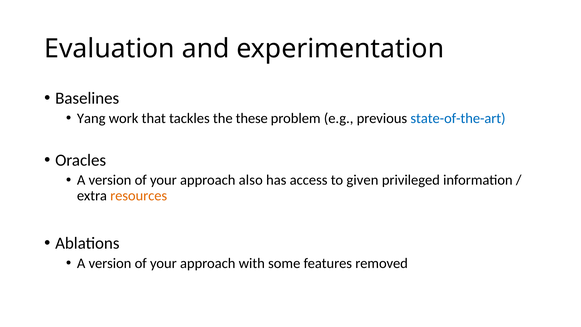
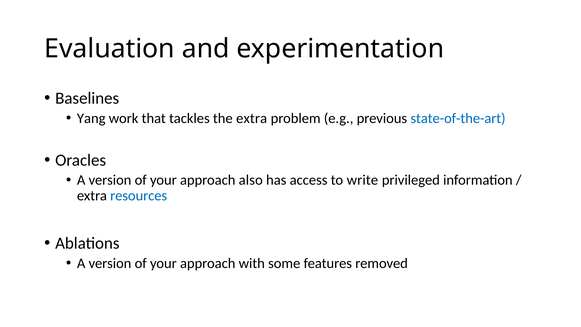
the these: these -> extra
given: given -> write
resources colour: orange -> blue
